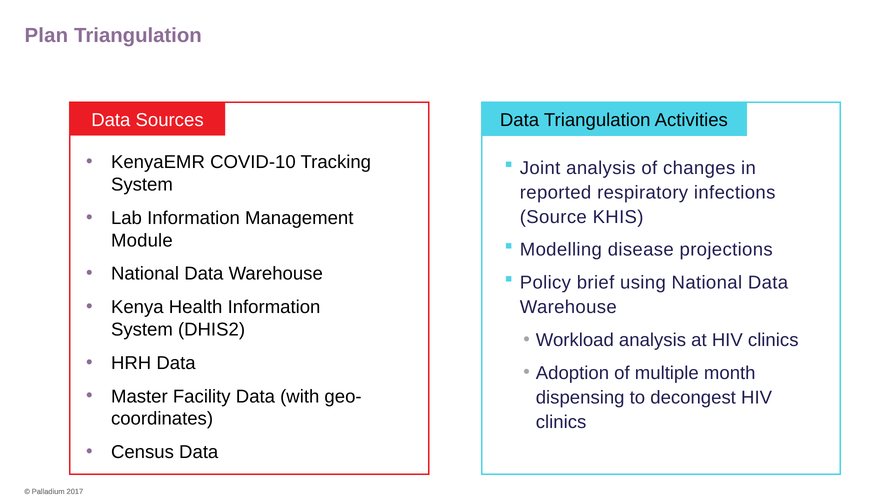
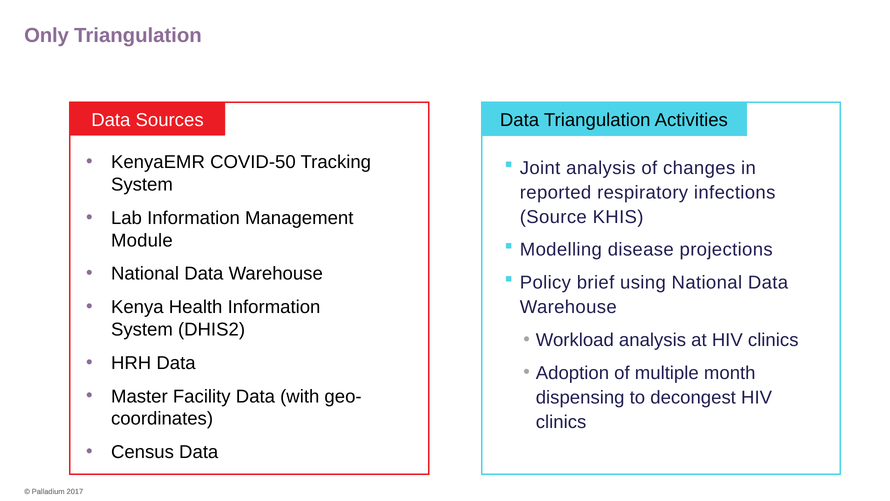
Plan: Plan -> Only
COVID-10: COVID-10 -> COVID-50
